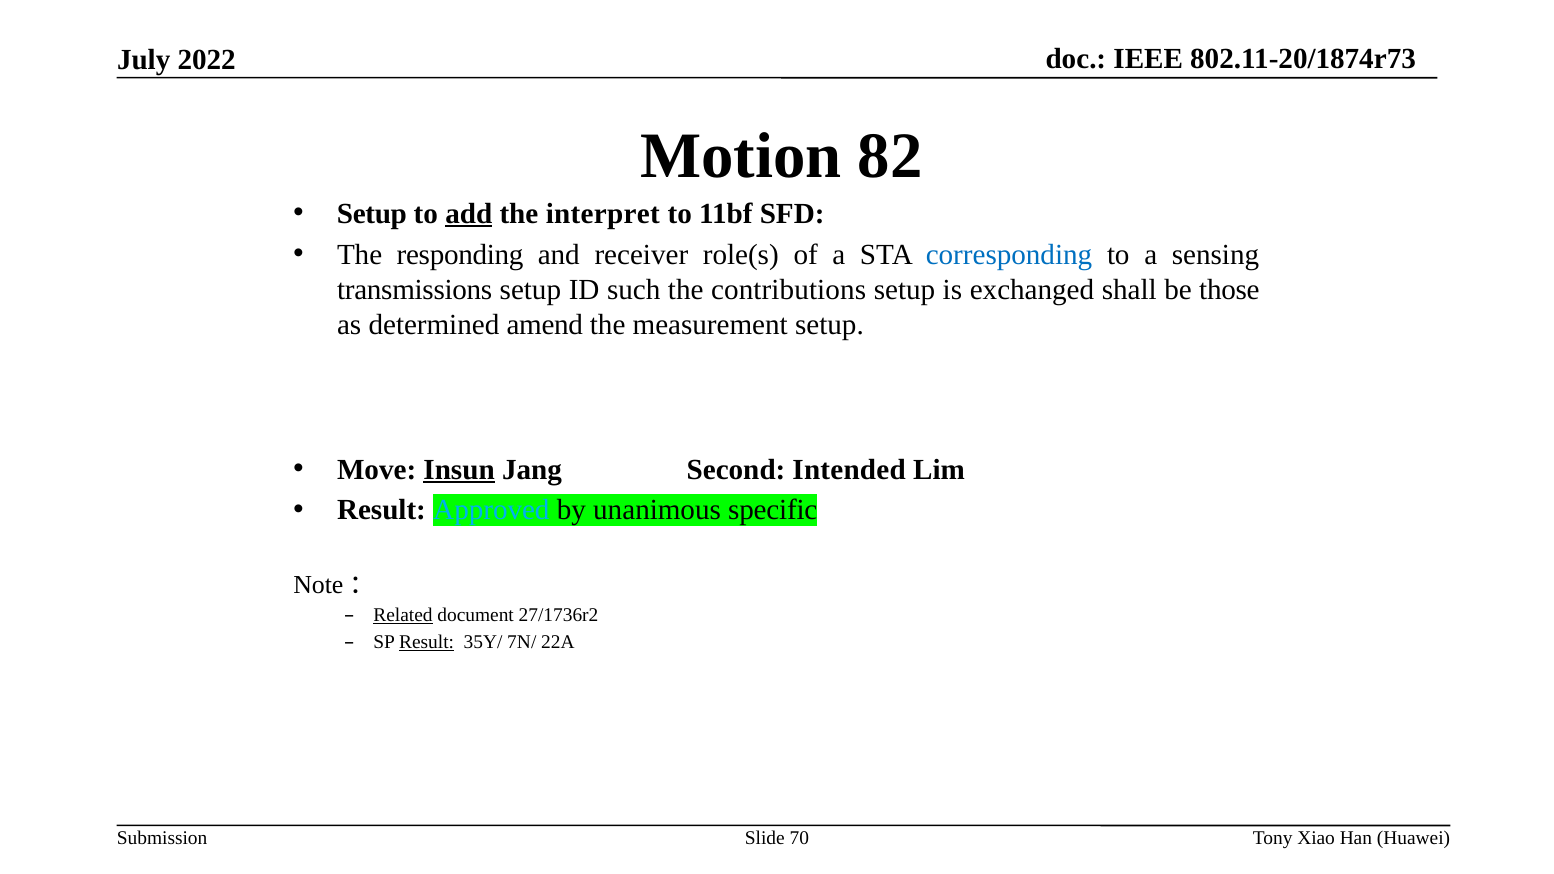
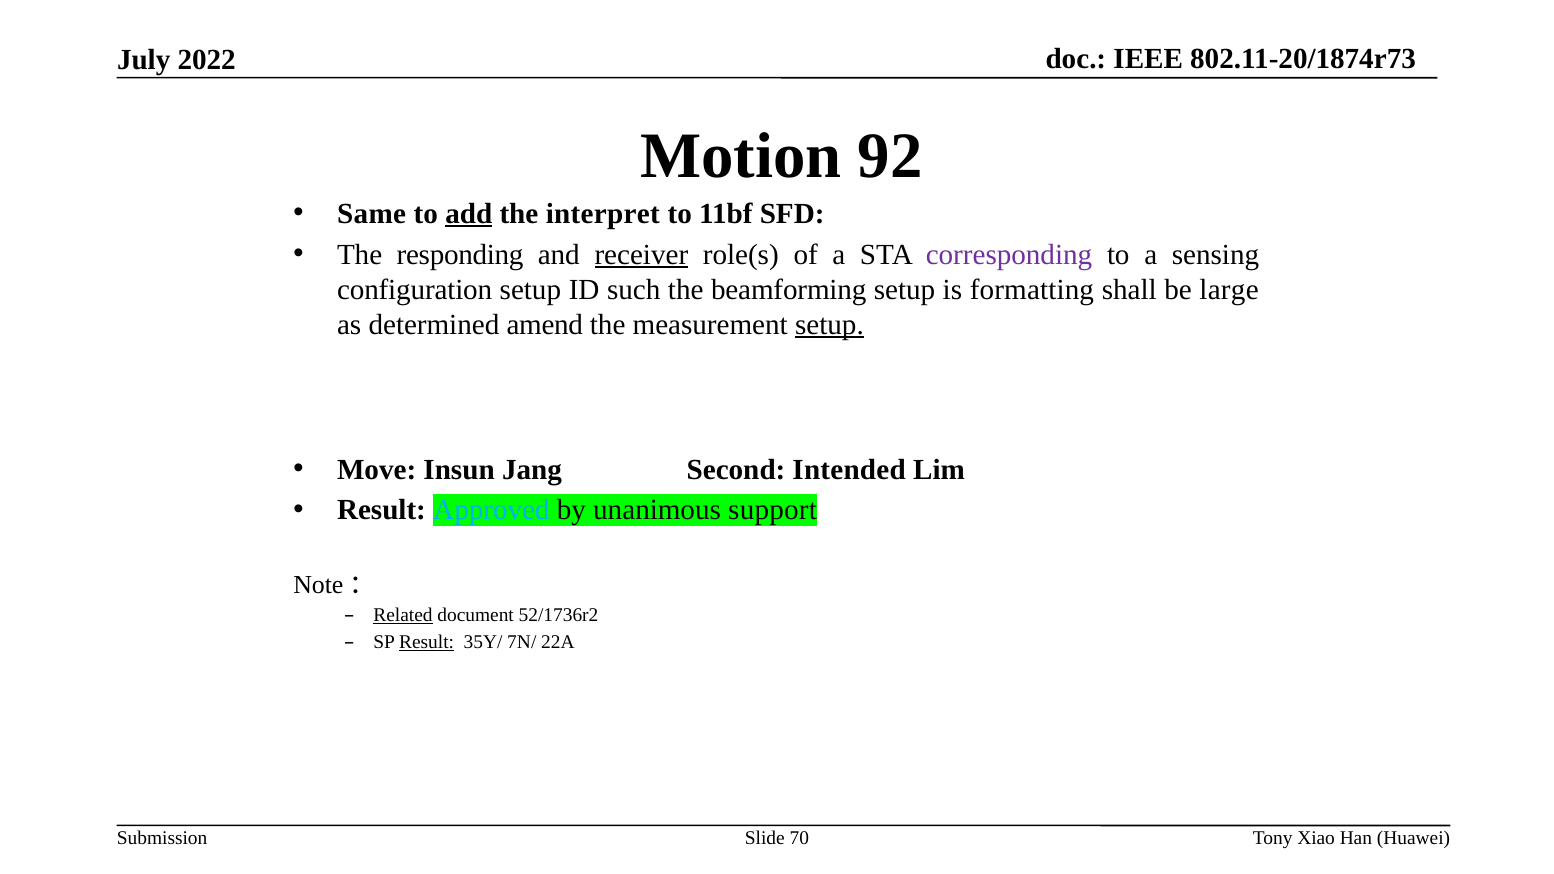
82: 82 -> 92
Setup at (372, 214): Setup -> Same
receiver underline: none -> present
corresponding colour: blue -> purple
transmissions: transmissions -> configuration
contributions: contributions -> beamforming
exchanged: exchanged -> formatting
those: those -> large
setup at (829, 325) underline: none -> present
Insun underline: present -> none
specific: specific -> support
27/1736r2: 27/1736r2 -> 52/1736r2
